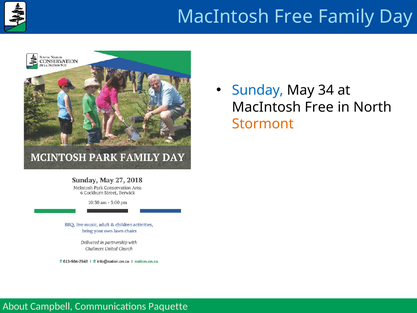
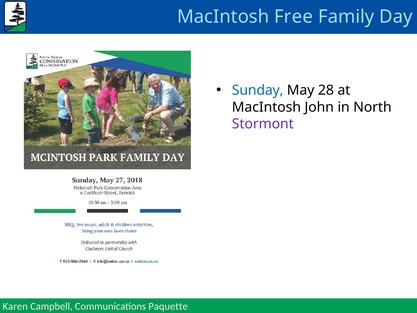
34: 34 -> 28
Free at (319, 107): Free -> John
Stormont colour: orange -> purple
About: About -> Karen
